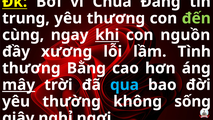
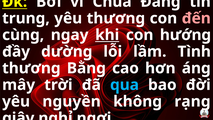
đến colour: light green -> pink
nguồn: nguồn -> hướng
xương: xương -> dường
mây underline: present -> none
thường: thường -> nguyền
sống: sống -> rạng
